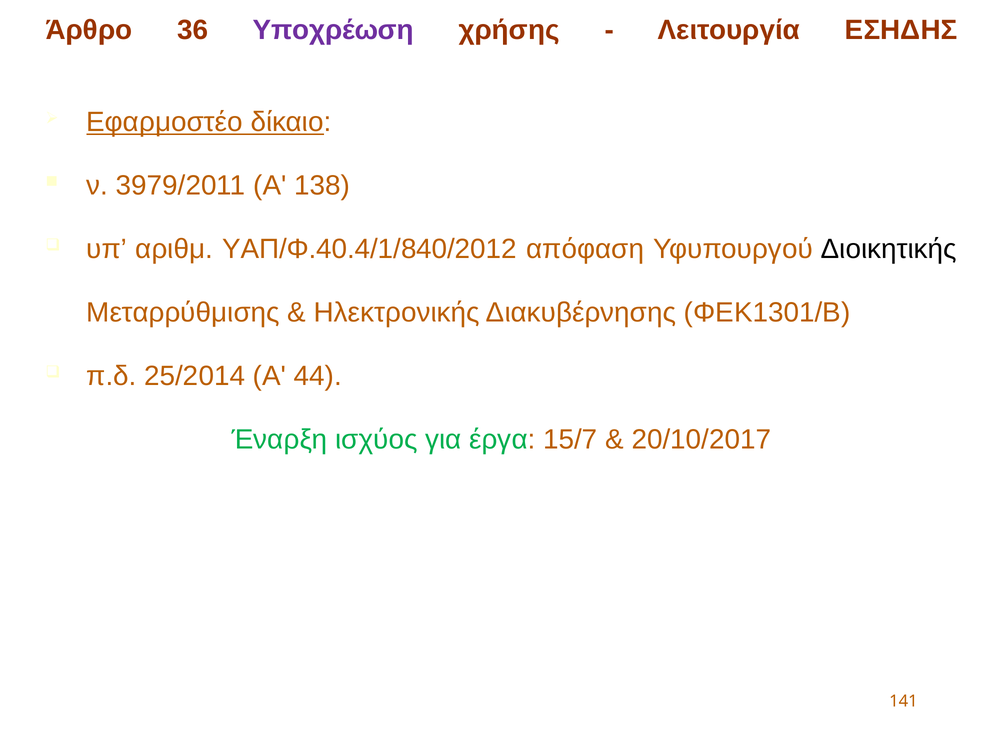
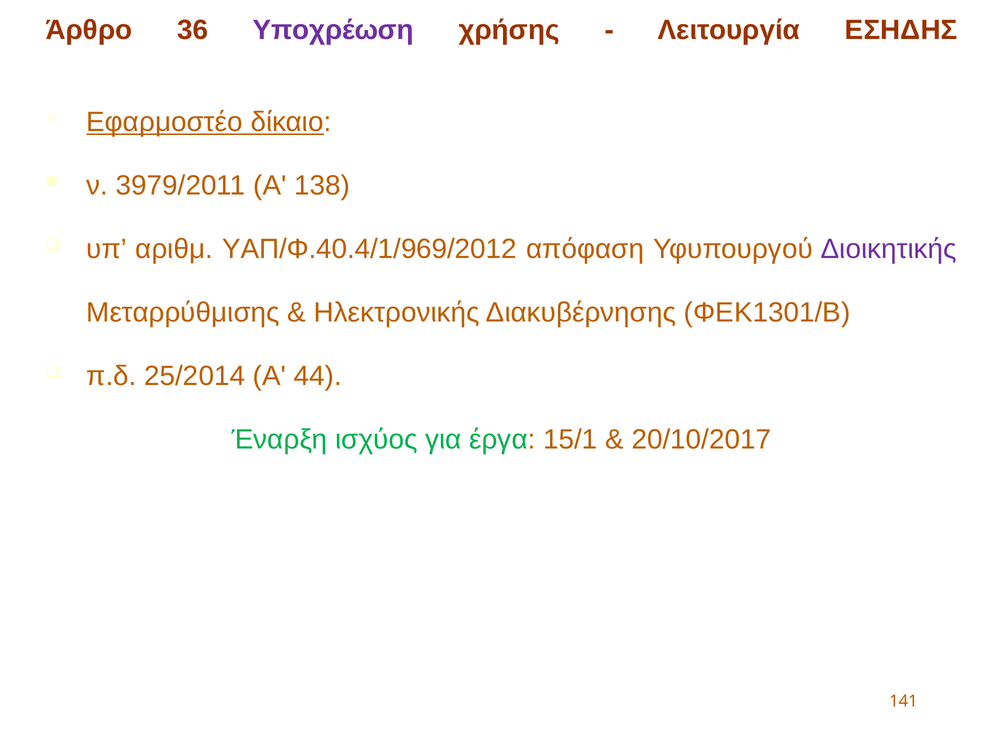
ΥΑΠ/Φ.40.4/1/840/2012: ΥΑΠ/Φ.40.4/1/840/2012 -> ΥΑΠ/Φ.40.4/1/969/2012
Διοικητικής colour: black -> purple
15/7: 15/7 -> 15/1
